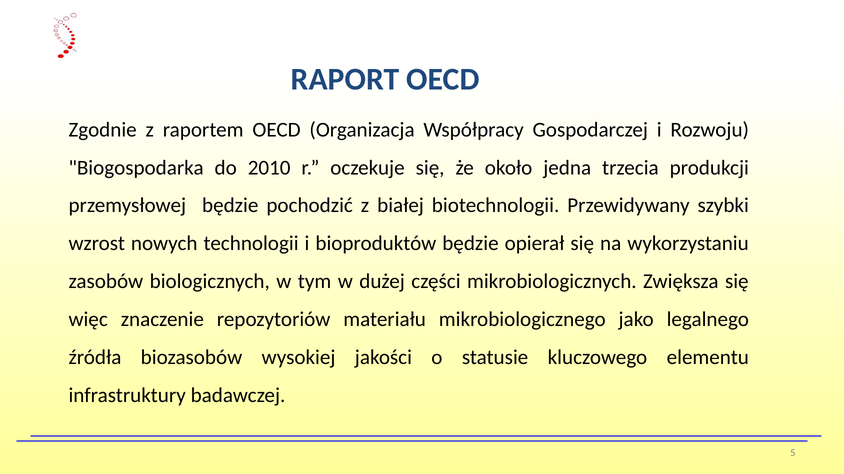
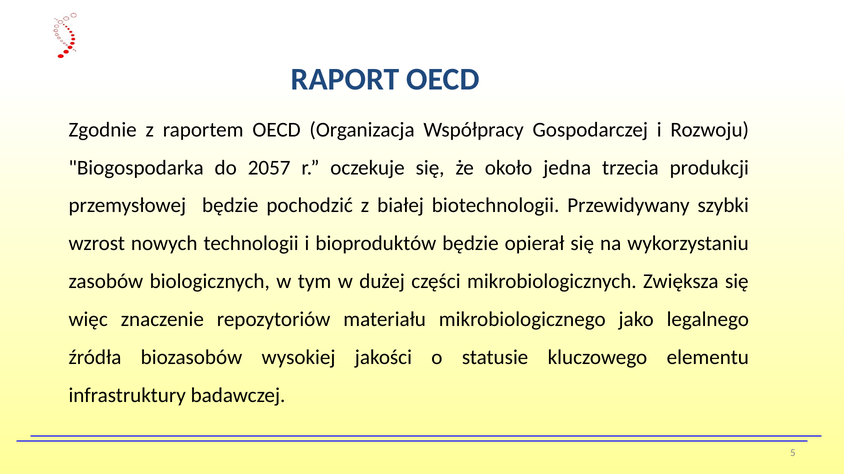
2010: 2010 -> 2057
